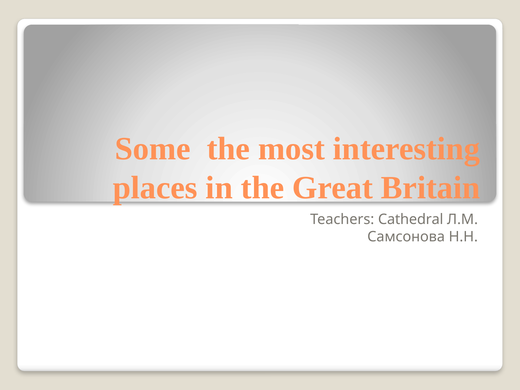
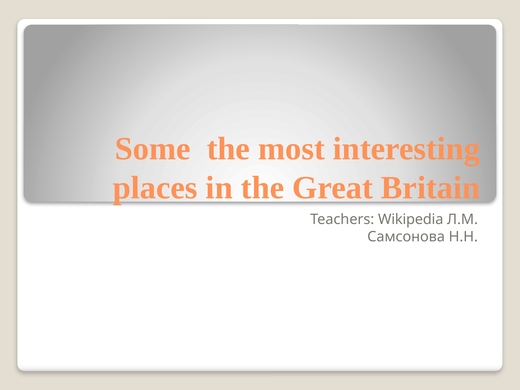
Cathedral: Cathedral -> Wikipedia
